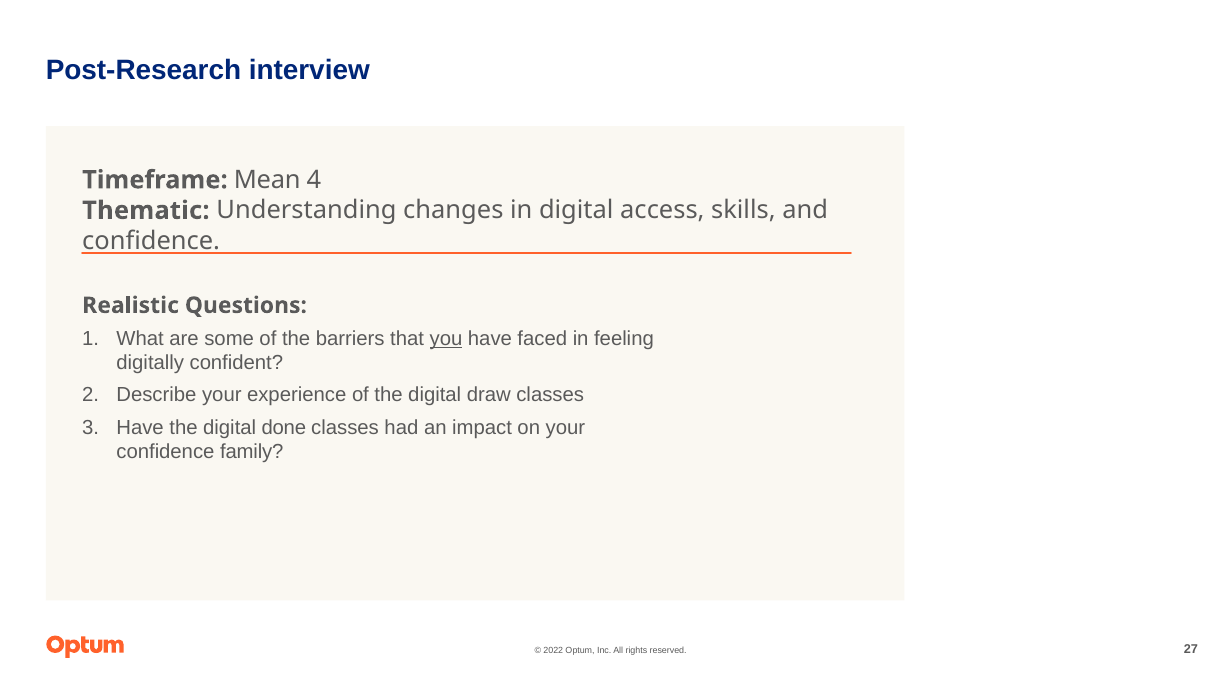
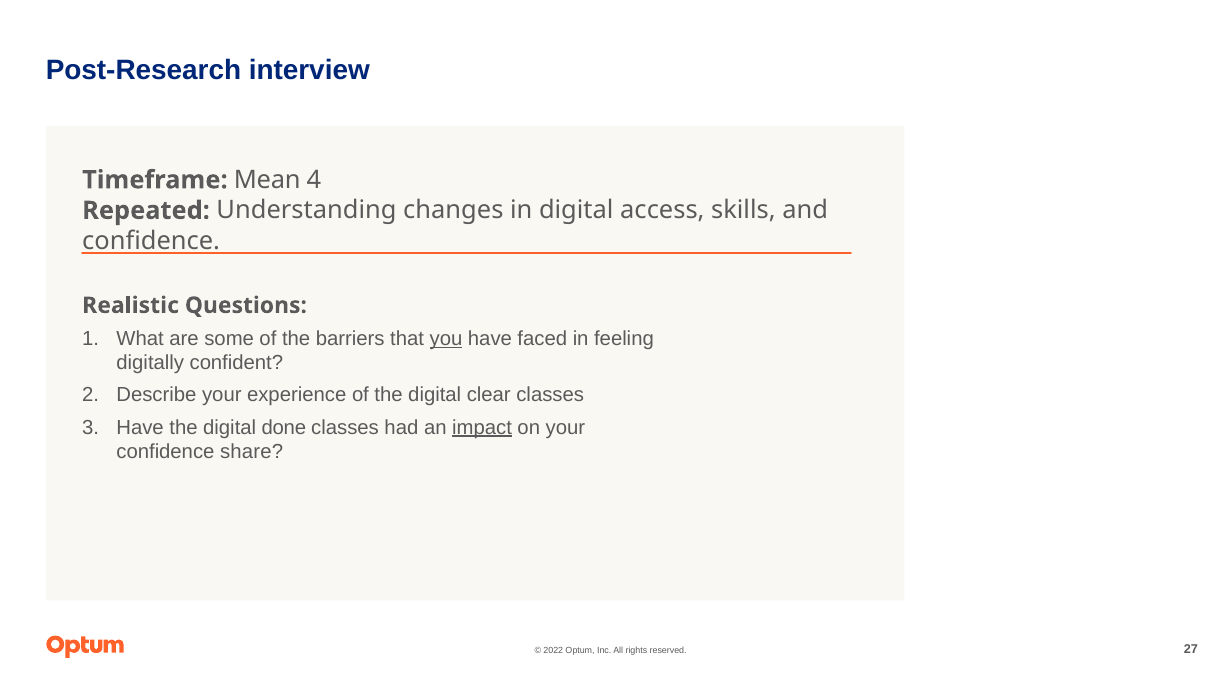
Thematic: Thematic -> Repeated
draw: draw -> clear
impact underline: none -> present
family: family -> share
